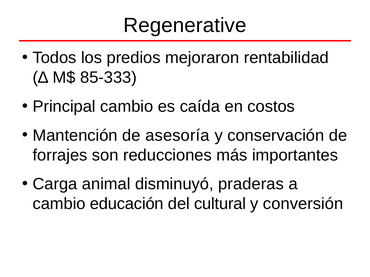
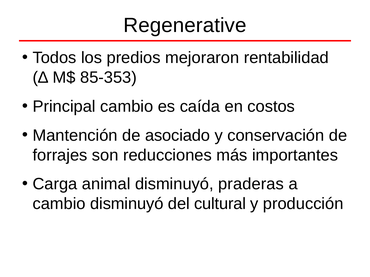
85-333: 85-333 -> 85-353
asesoría: asesoría -> asociado
cambio educación: educación -> disminuyó
conversión: conversión -> producción
